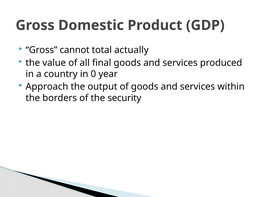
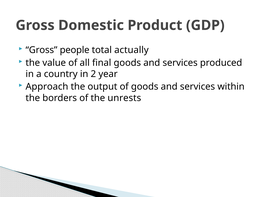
cannot: cannot -> people
0: 0 -> 2
security: security -> unrests
